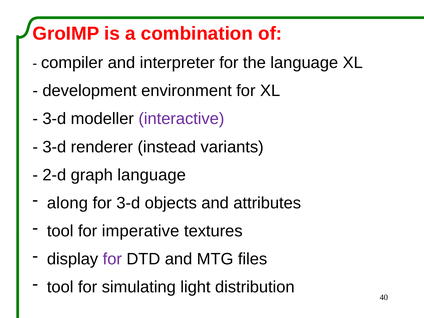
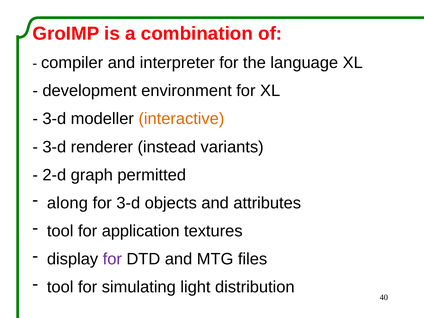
interactive colour: purple -> orange
graph language: language -> permitted
imperative: imperative -> application
